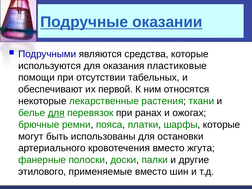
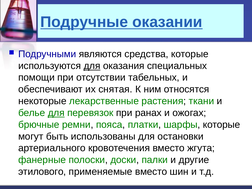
для at (92, 66) underline: none -> present
пластиковые: пластиковые -> специальных
первой: первой -> снятая
